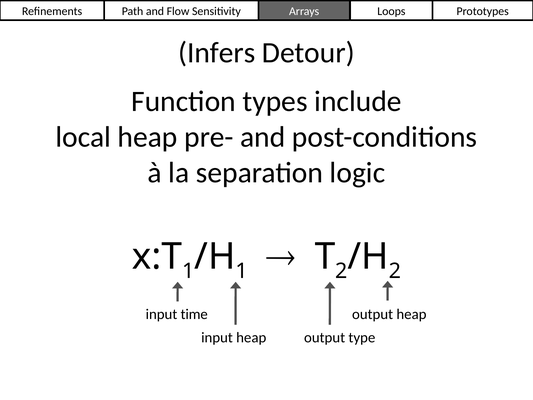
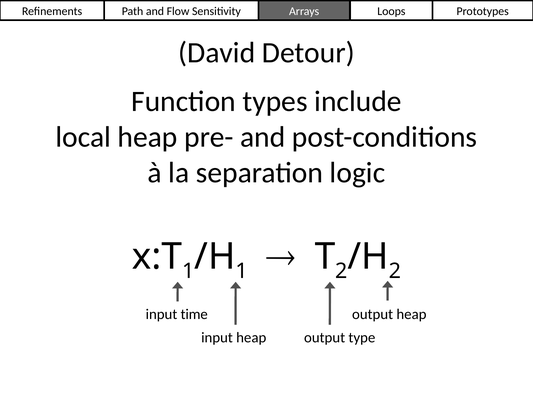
Infers: Infers -> David
